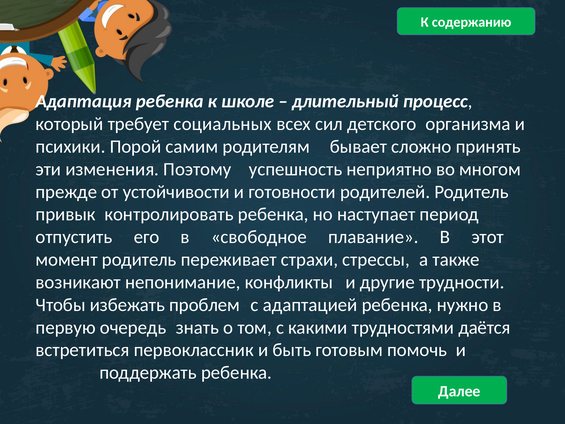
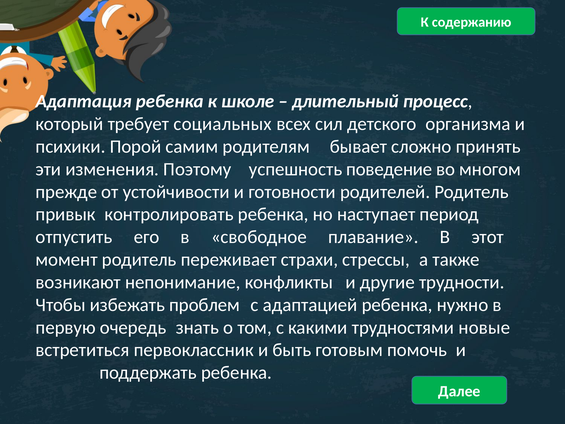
неприятно: неприятно -> поведение
даётся: даётся -> новые
